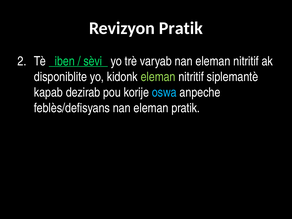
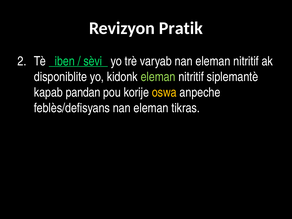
dezirab: dezirab -> pandan
oswa colour: light blue -> yellow
eleman pratik: pratik -> tikras
